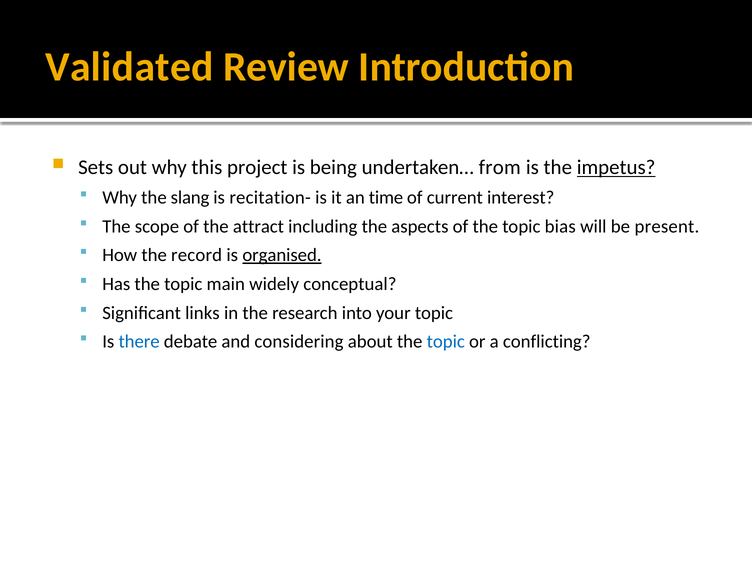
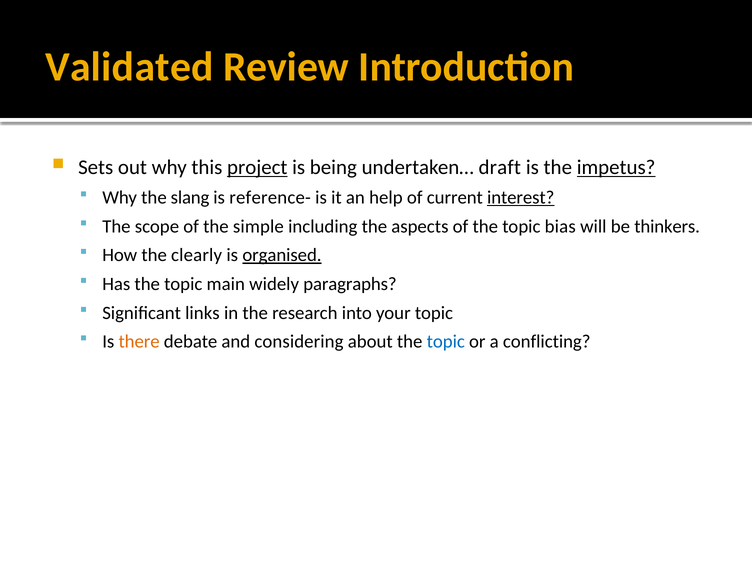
project underline: none -> present
from: from -> draft
recitation-: recitation- -> reference-
time: time -> help
interest underline: none -> present
attract: attract -> simple
present: present -> thinkers
record: record -> clearly
conceptual: conceptual -> paragraphs
there colour: blue -> orange
